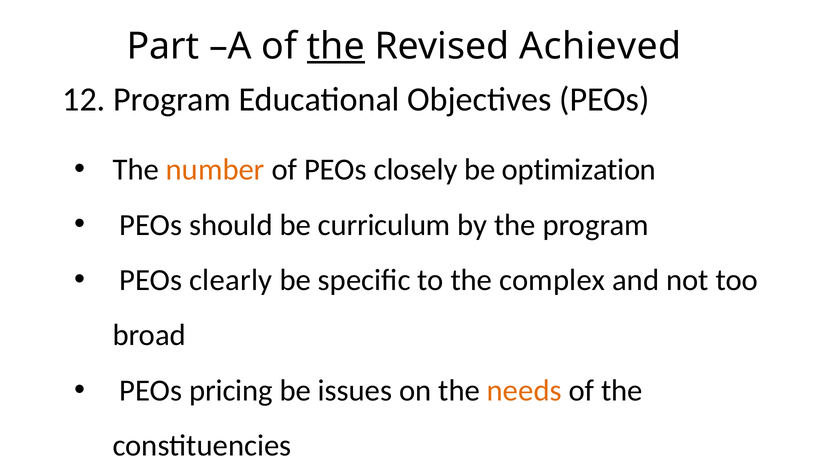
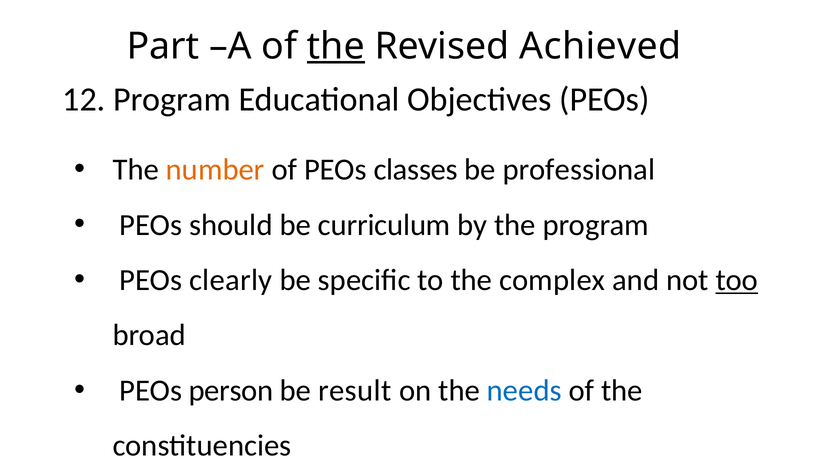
closely: closely -> classes
optimization: optimization -> professional
too underline: none -> present
pricing: pricing -> person
issues: issues -> result
needs colour: orange -> blue
